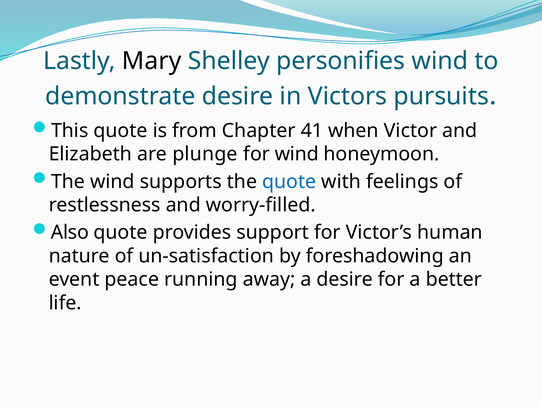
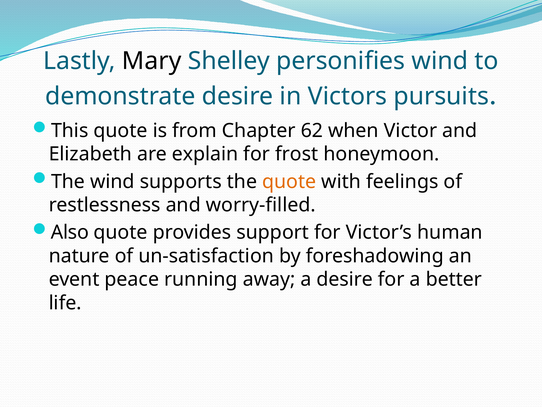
41: 41 -> 62
plunge: plunge -> explain
for wind: wind -> frost
quote at (289, 181) colour: blue -> orange
